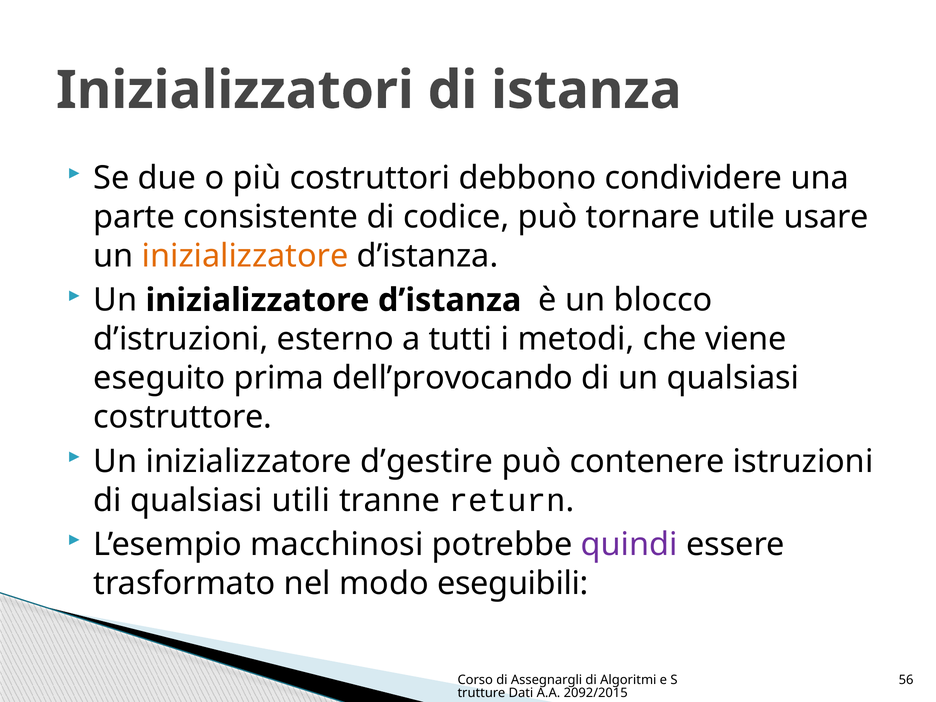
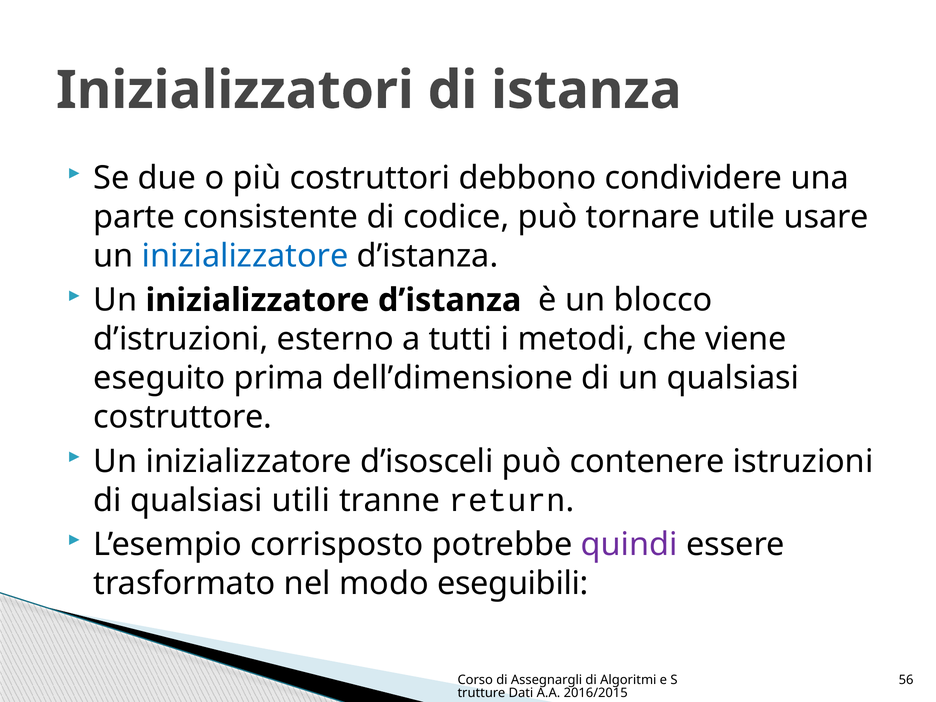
inizializzatore at (245, 256) colour: orange -> blue
dell’provocando: dell’provocando -> dell’dimensione
d’gestire: d’gestire -> d’isosceli
macchinosi: macchinosi -> corrisposto
2092/2015: 2092/2015 -> 2016/2015
